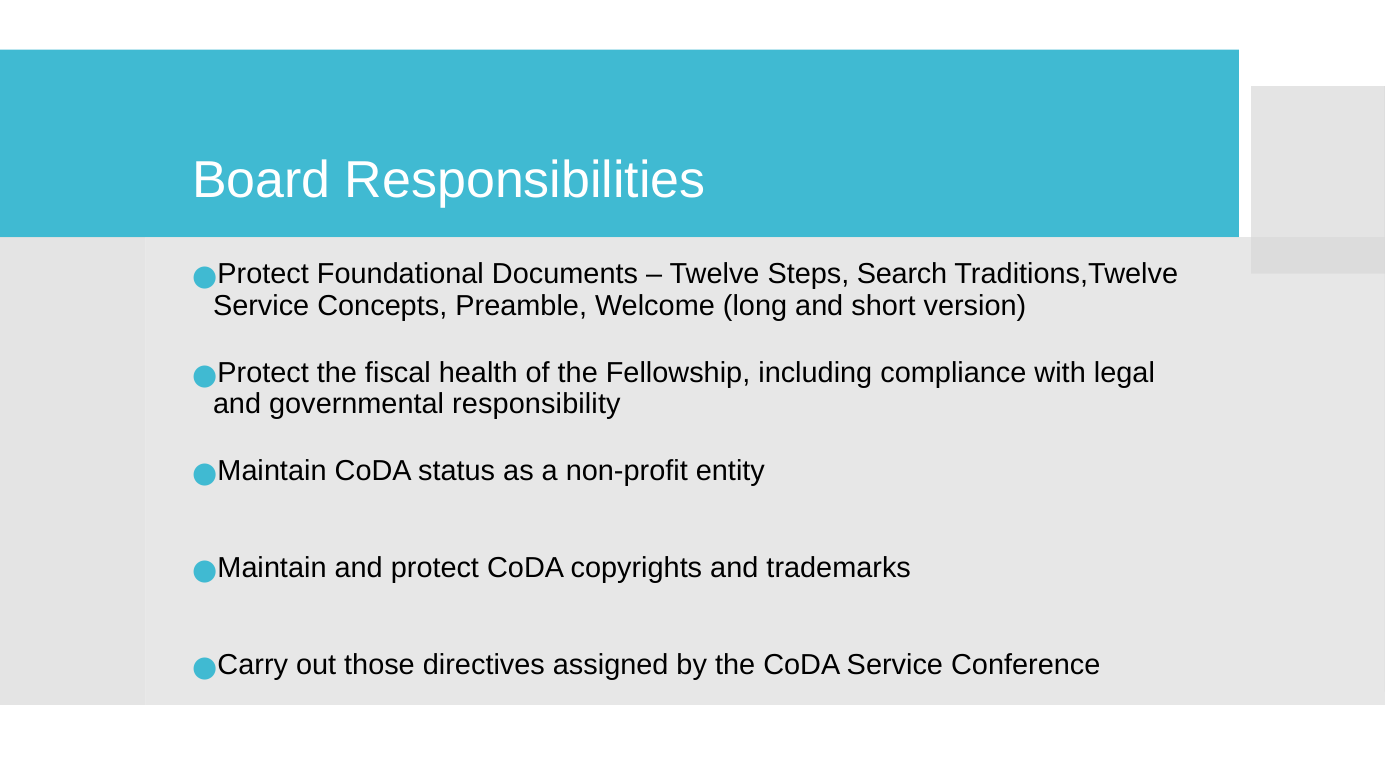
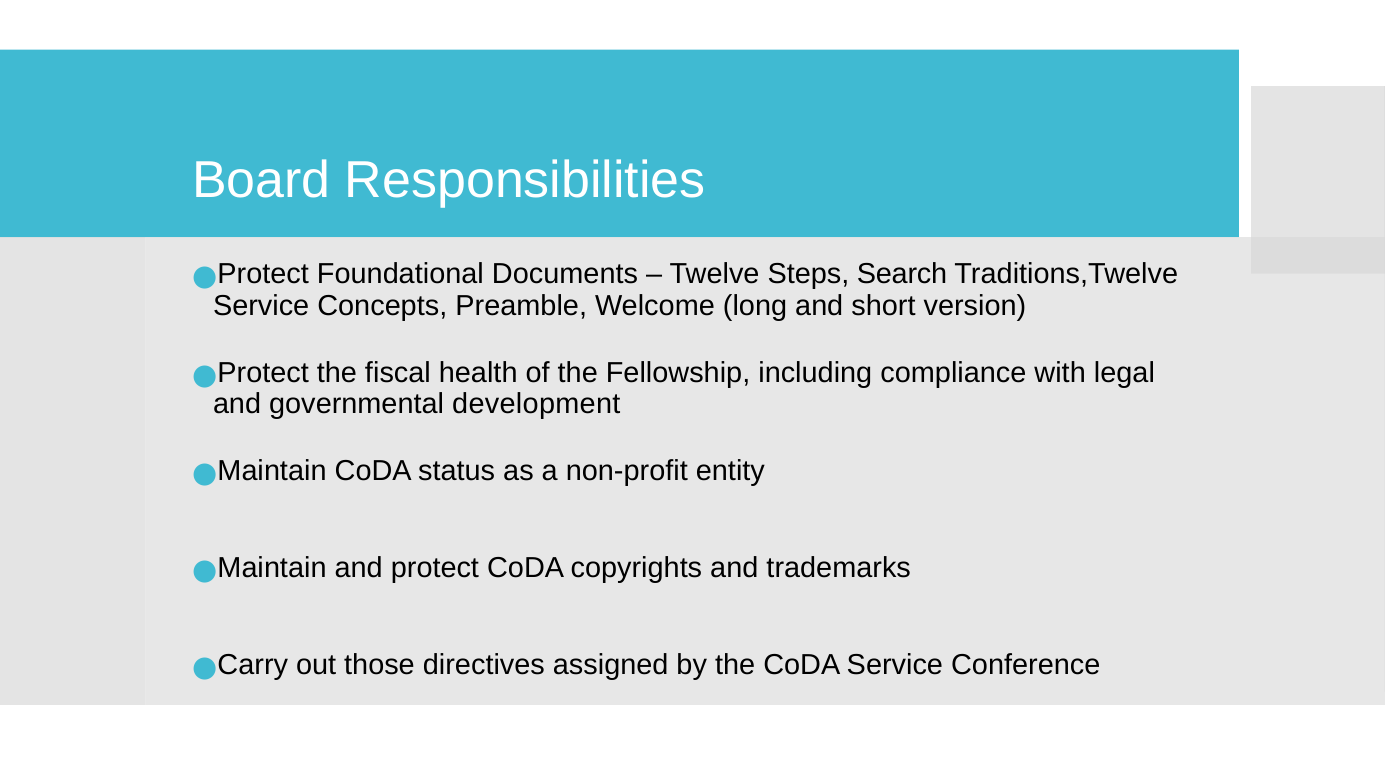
responsibility: responsibility -> development
